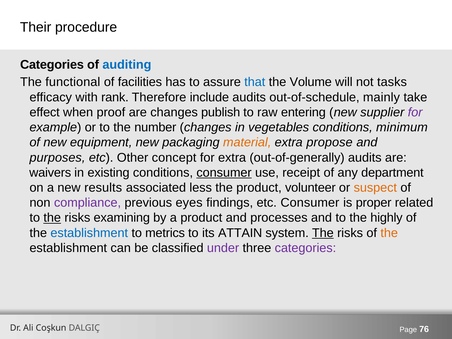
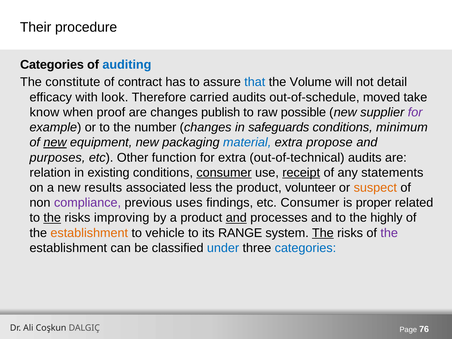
functional: functional -> constitute
facilities: facilities -> contract
tasks: tasks -> detail
rank: rank -> look
include: include -> carried
mainly: mainly -> moved
effect: effect -> know
entering: entering -> possible
vegetables: vegetables -> safeguards
new at (55, 142) underline: none -> present
material colour: orange -> blue
concept: concept -> function
out-of-generally: out-of-generally -> out-of-technical
waivers: waivers -> relation
receipt underline: none -> present
department: department -> statements
eyes: eyes -> uses
examining: examining -> improving
and at (236, 218) underline: none -> present
establishment at (89, 233) colour: blue -> orange
metrics: metrics -> vehicle
ATTAIN: ATTAIN -> RANGE
the at (389, 233) colour: orange -> purple
under colour: purple -> blue
categories at (305, 248) colour: purple -> blue
